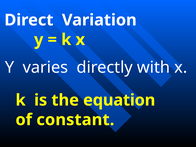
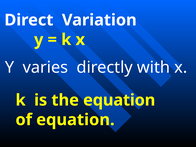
of constant: constant -> equation
